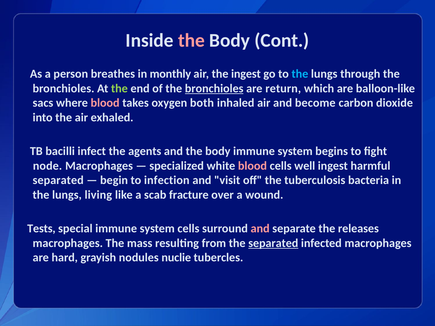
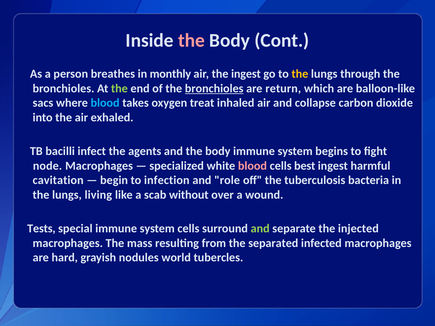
the at (300, 74) colour: light blue -> yellow
blood at (105, 103) colour: pink -> light blue
both: both -> treat
become: become -> collapse
well: well -> best
separated at (58, 180): separated -> cavitation
visit: visit -> role
fracture: fracture -> without
and at (260, 229) colour: pink -> light green
releases: releases -> injected
separated at (273, 243) underline: present -> none
nuclie: nuclie -> world
